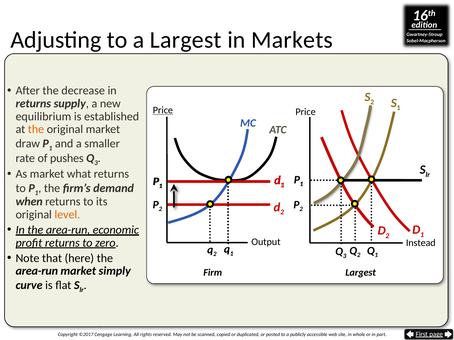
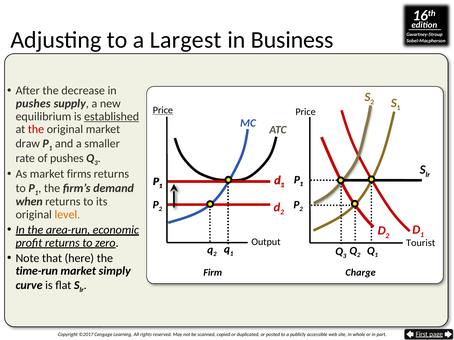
Markets: Markets -> Business
returns at (33, 104): returns -> pushes
established underline: none -> present
the at (36, 130) colour: orange -> red
what: what -> firms
Instead: Instead -> Tourist
area-run at (37, 271): area-run -> time-run
Firm Largest: Largest -> Charge
